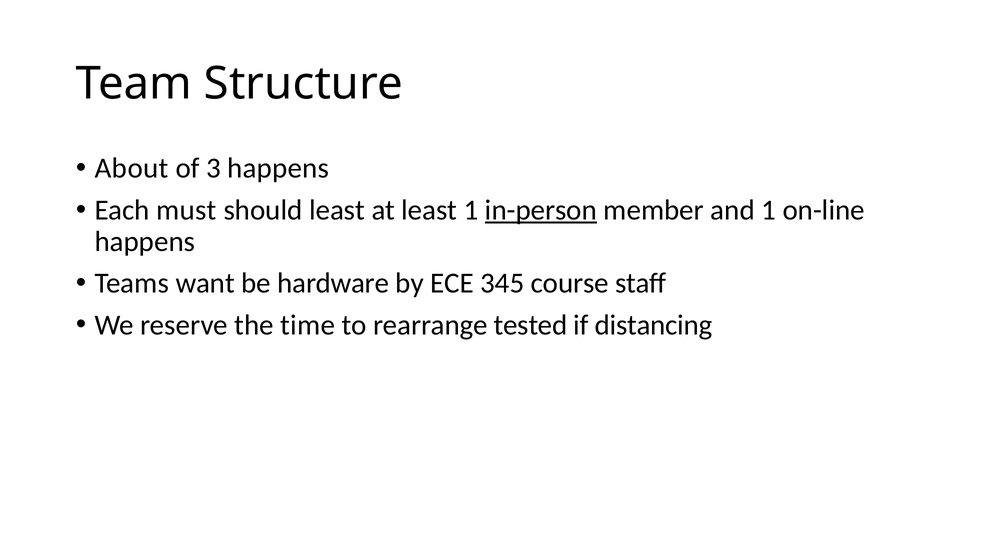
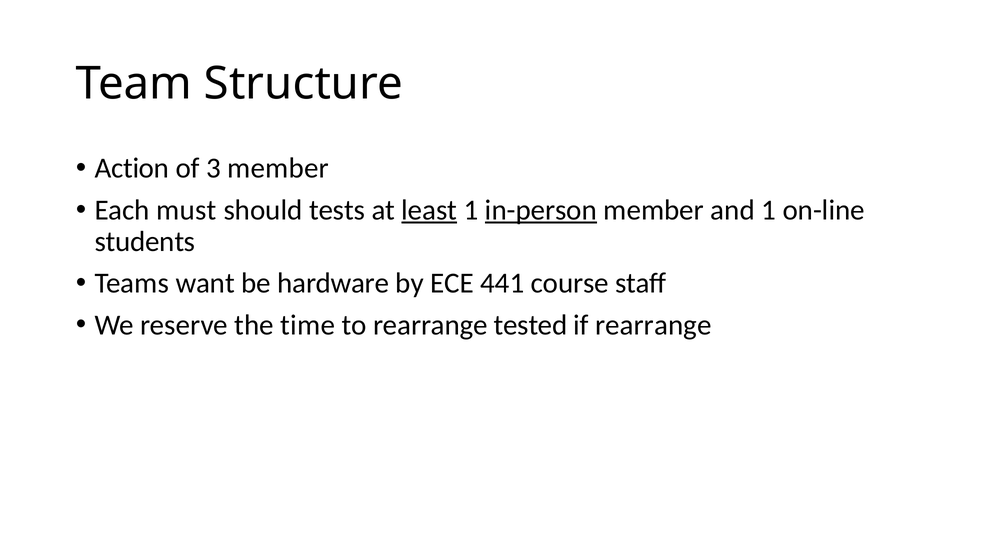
About: About -> Action
3 happens: happens -> member
should least: least -> tests
least at (429, 210) underline: none -> present
happens at (145, 242): happens -> students
345: 345 -> 441
if distancing: distancing -> rearrange
